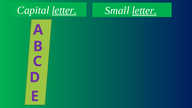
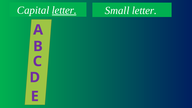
letter at (144, 11) underline: present -> none
